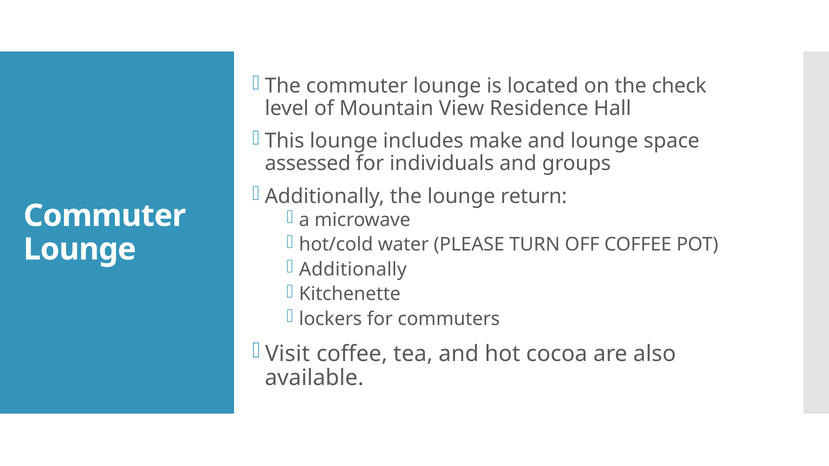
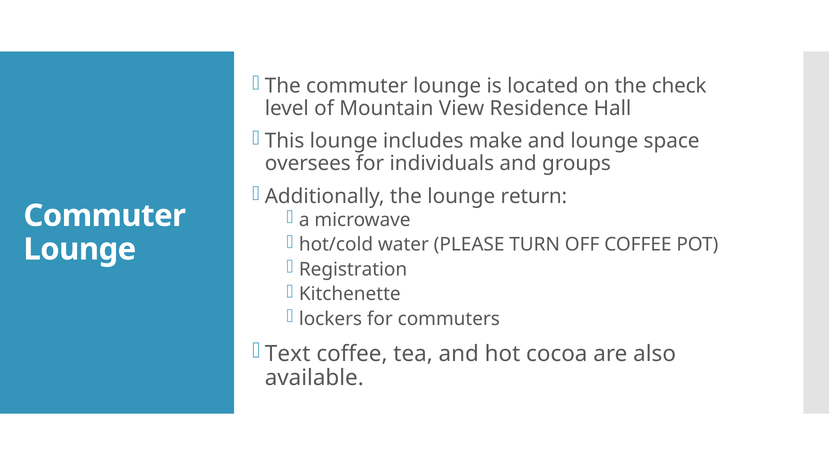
assessed: assessed -> oversees
Additionally at (353, 270): Additionally -> Registration
Visit: Visit -> Text
